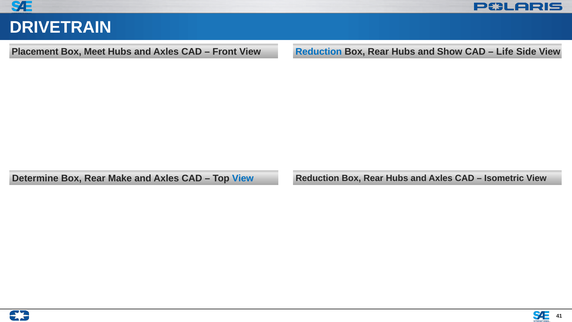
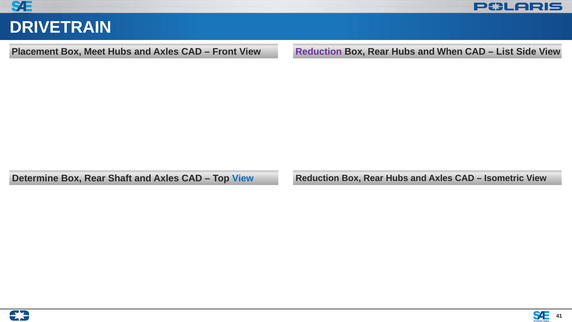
Reduction at (319, 52) colour: blue -> purple
Show: Show -> When
Life: Life -> List
Make: Make -> Shaft
